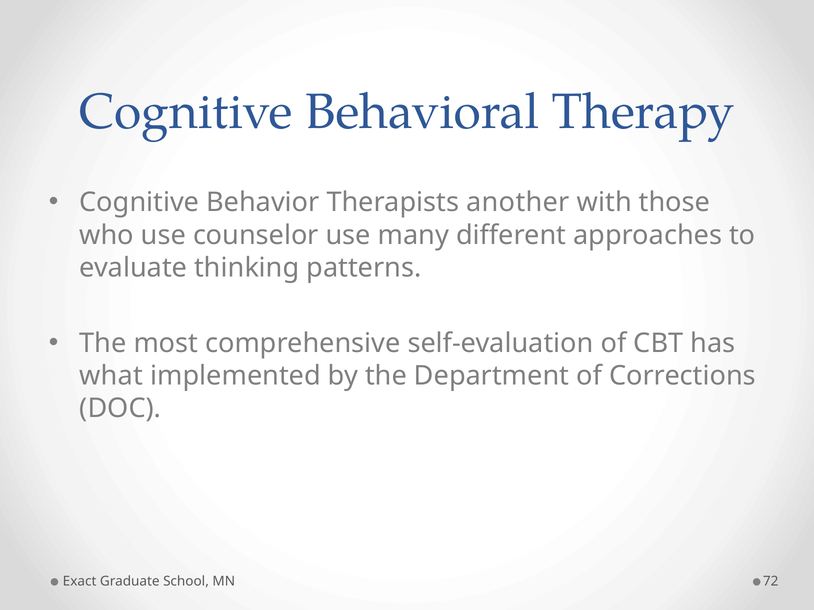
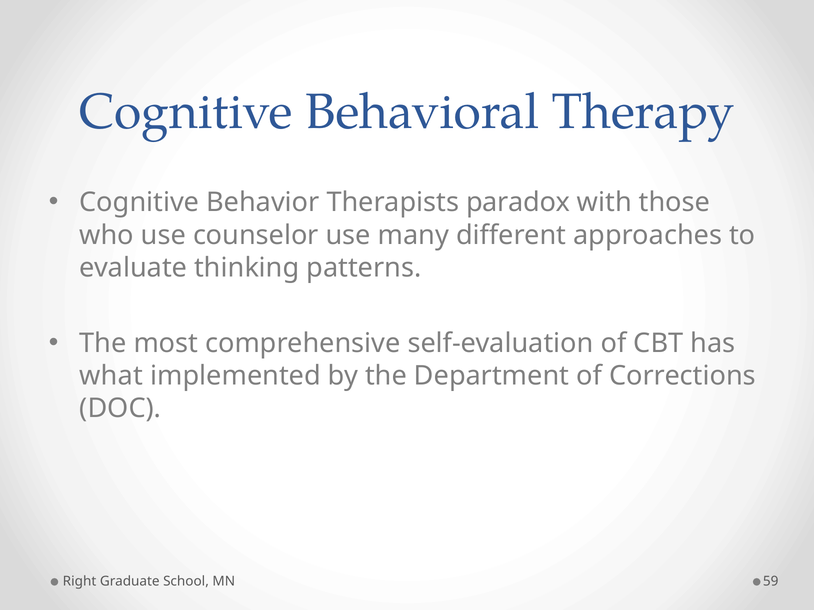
another: another -> paradox
Exact: Exact -> Right
72: 72 -> 59
